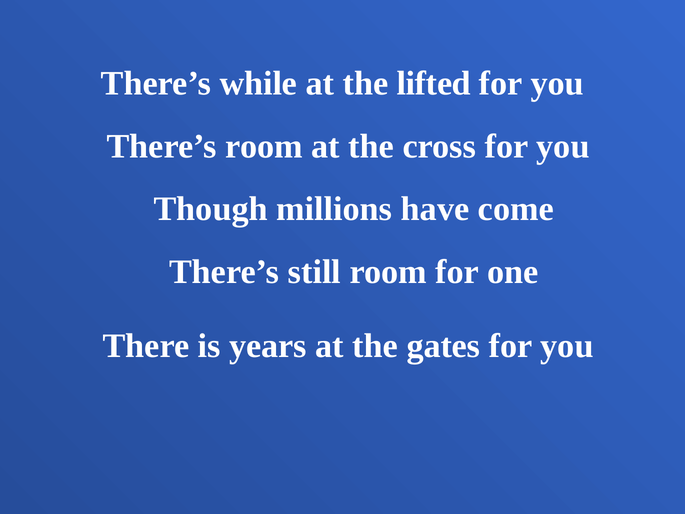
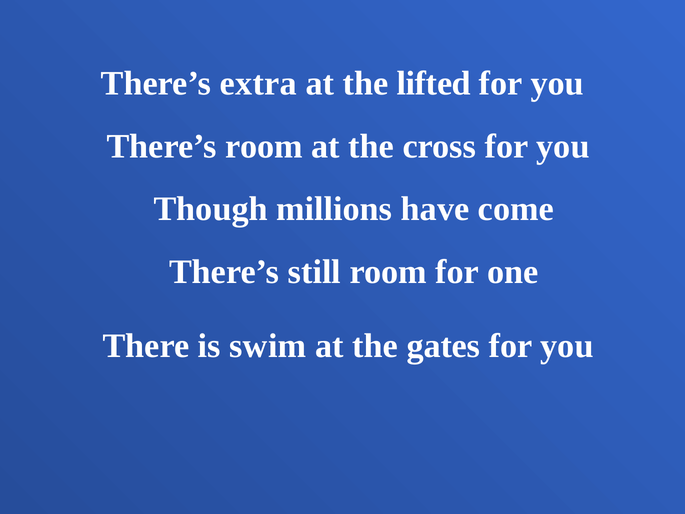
while: while -> extra
years: years -> swim
